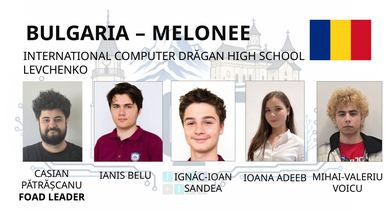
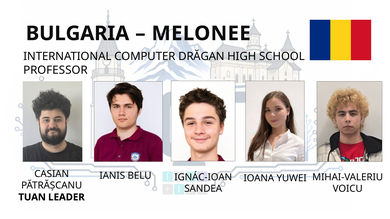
LEVCHENKO: LEVCHENKO -> PROFESSOR
ADEEB: ADEEB -> YUWEI
FOAD: FOAD -> TUAN
